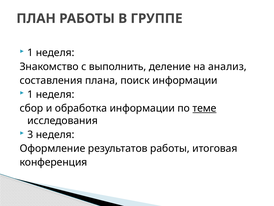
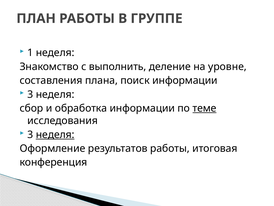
анализ: анализ -> уровне
1 at (30, 94): 1 -> 3
неделя at (55, 134) underline: none -> present
